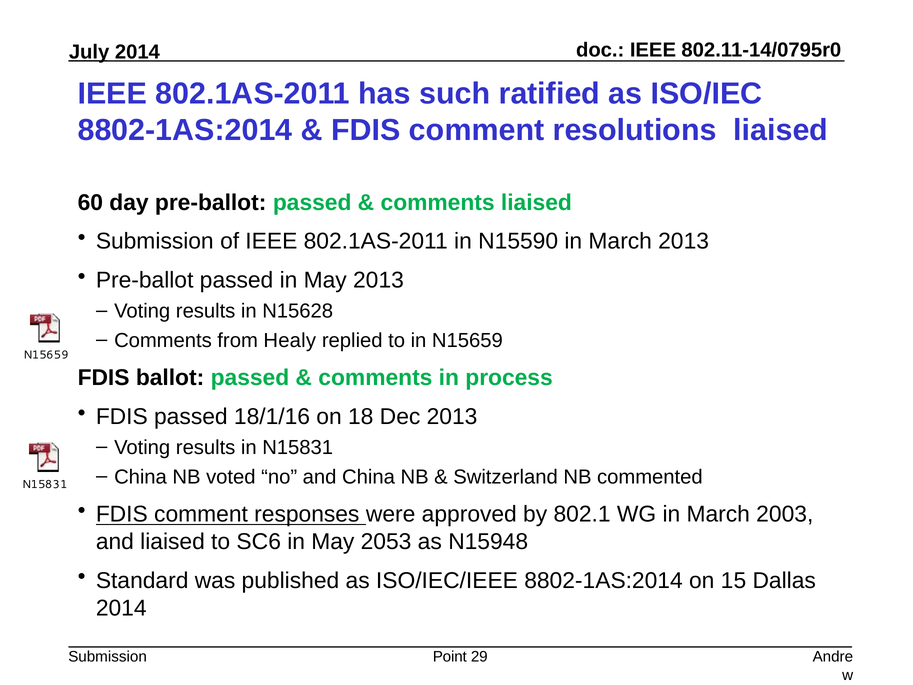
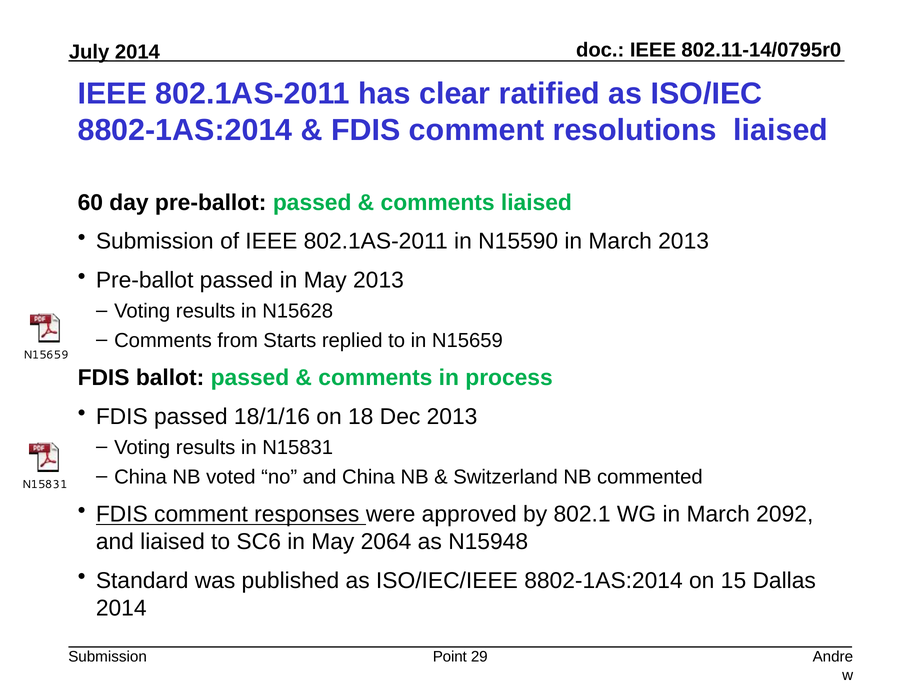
such: such -> clear
Healy: Healy -> Starts
2003: 2003 -> 2092
2053: 2053 -> 2064
